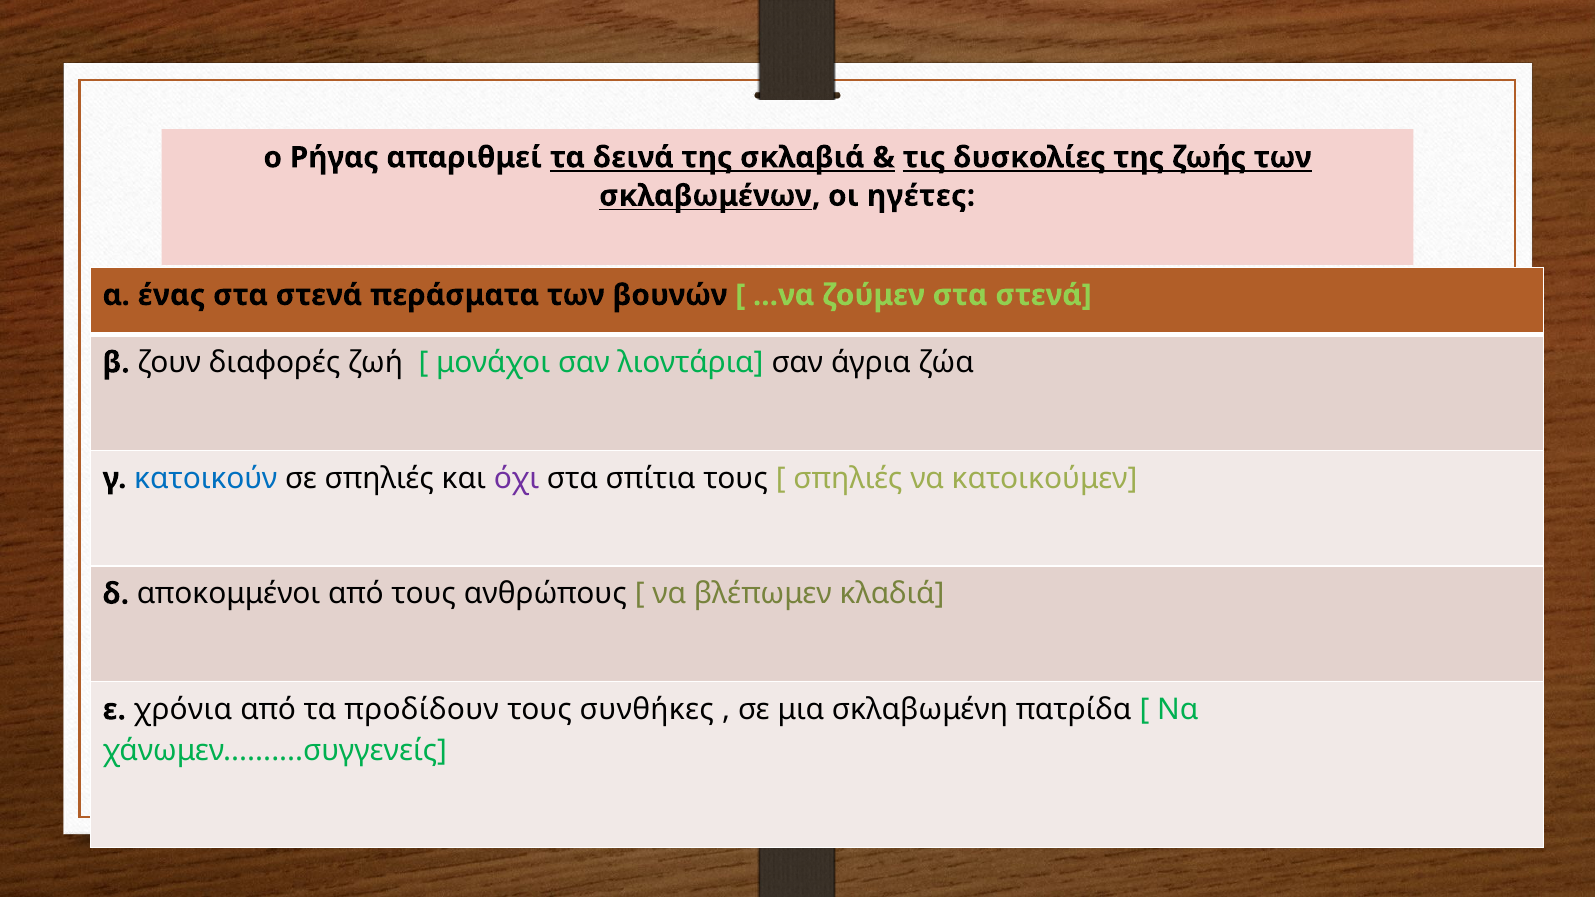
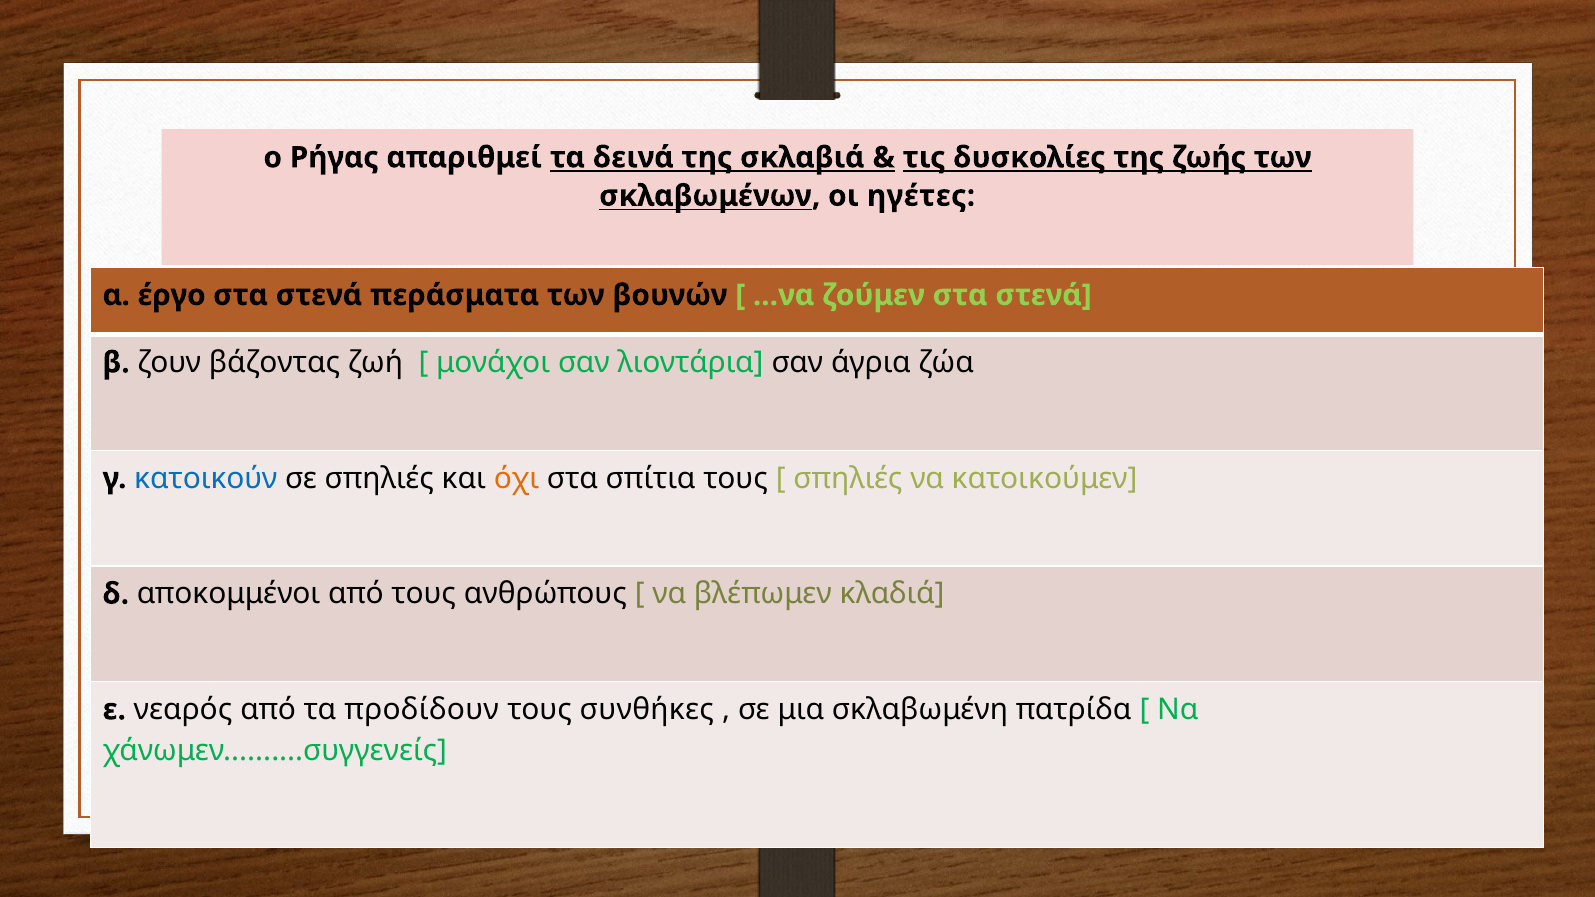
ένας: ένας -> έργο
διαφορές: διαφορές -> βάζοντας
όχι colour: purple -> orange
χρόνια: χρόνια -> νεαρός
